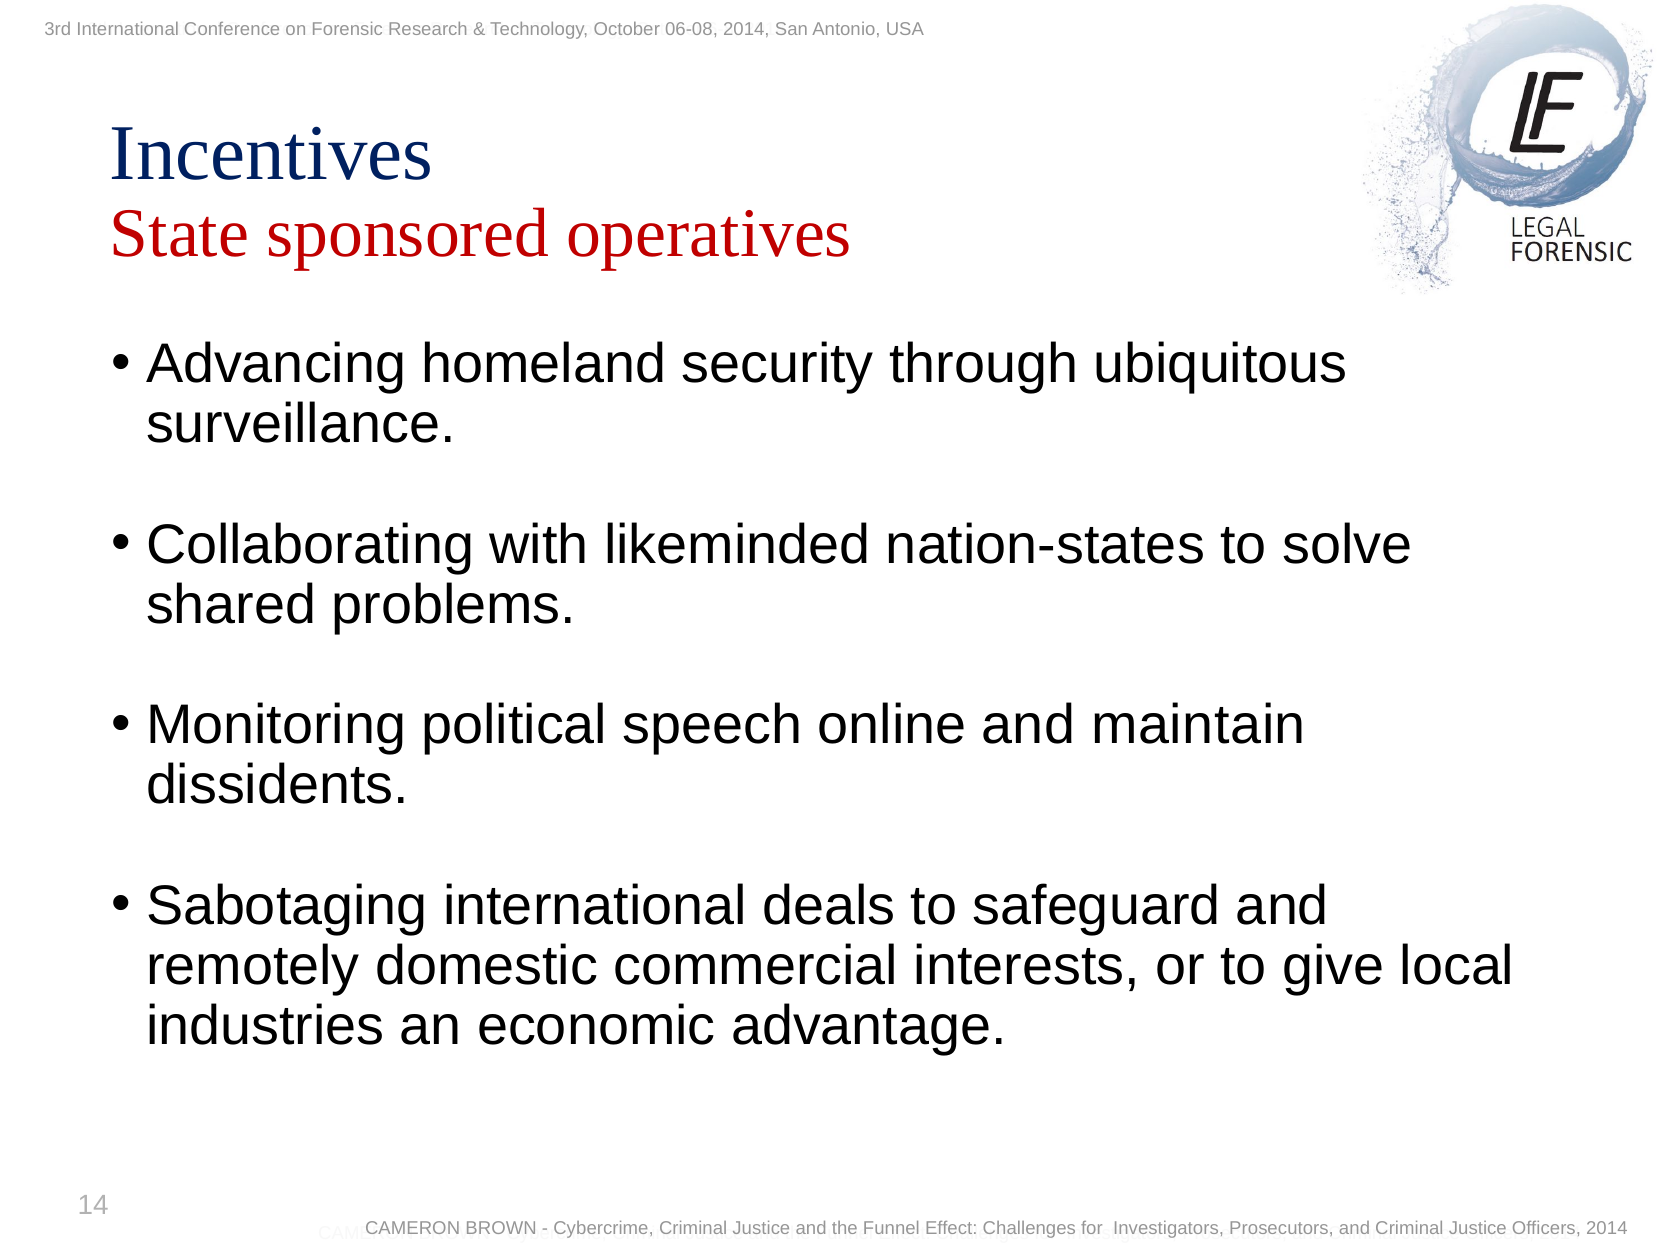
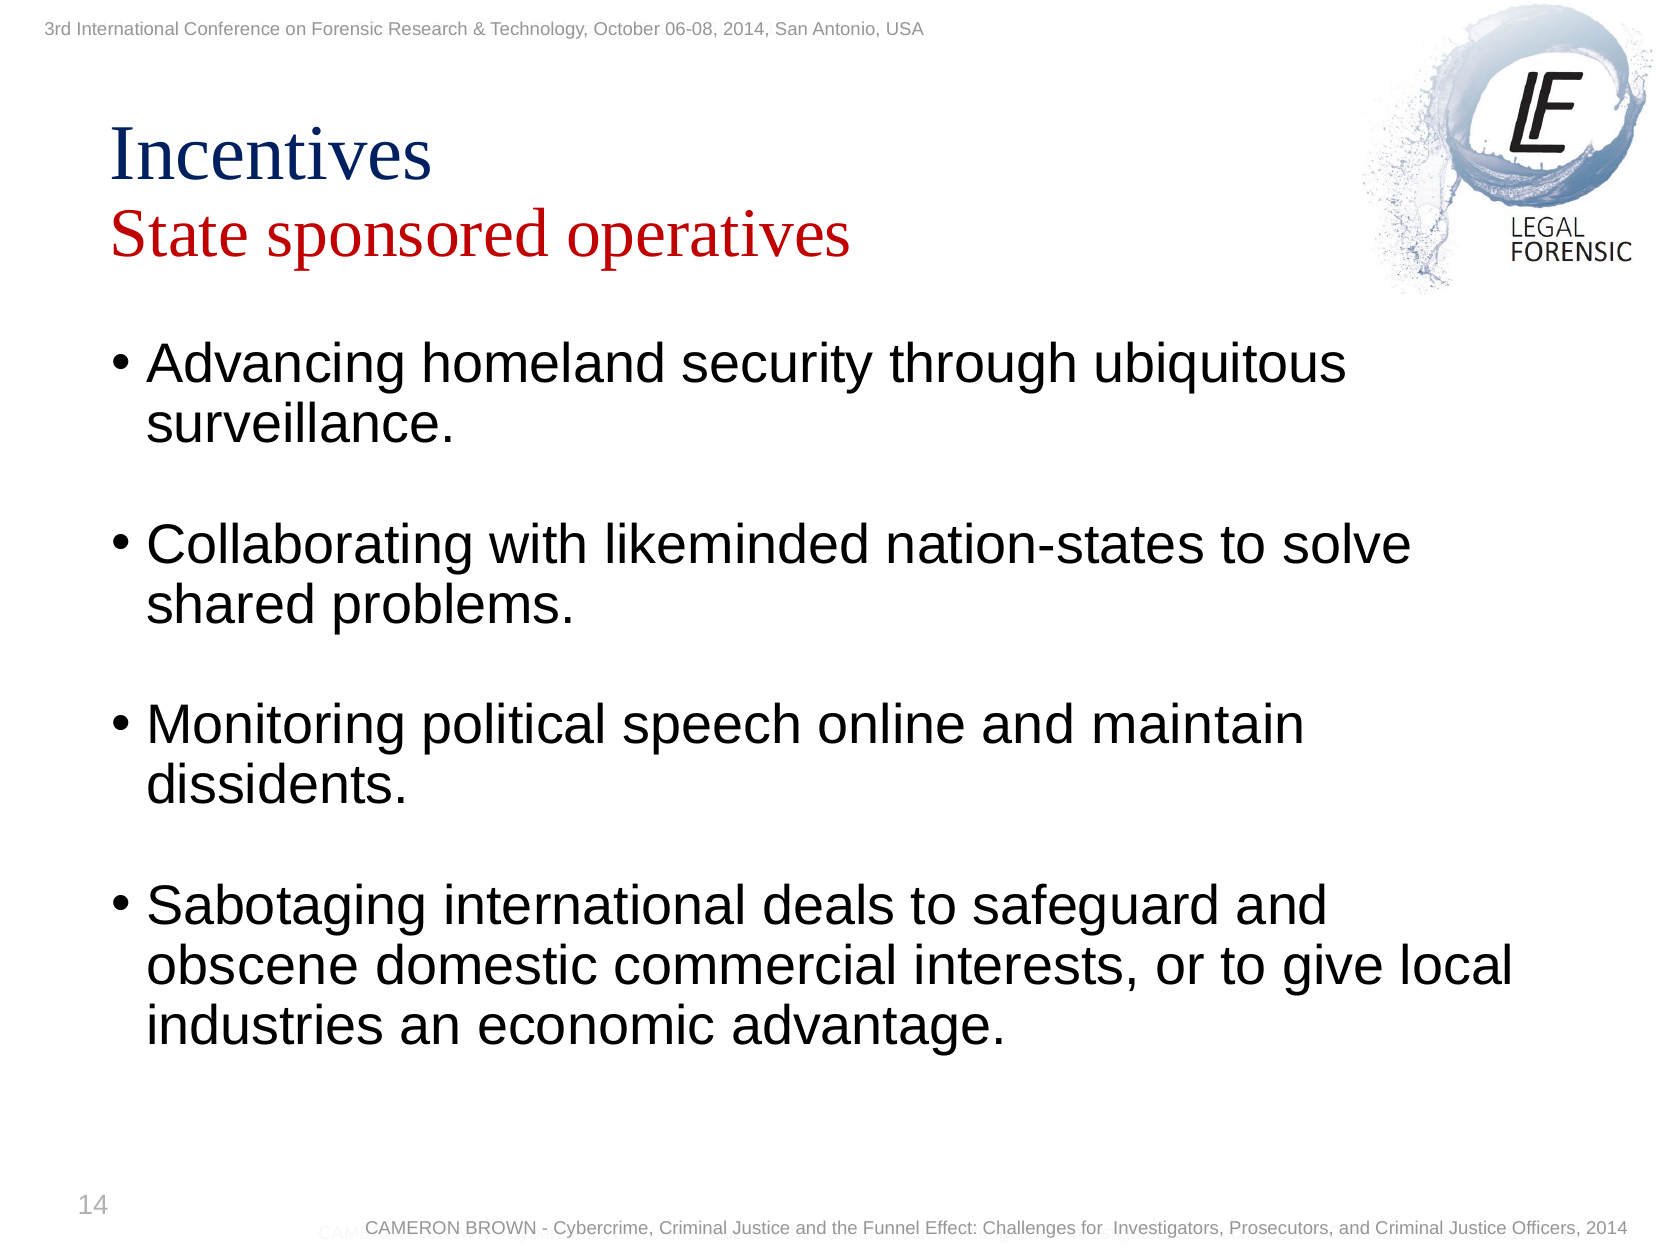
remotely: remotely -> obscene
